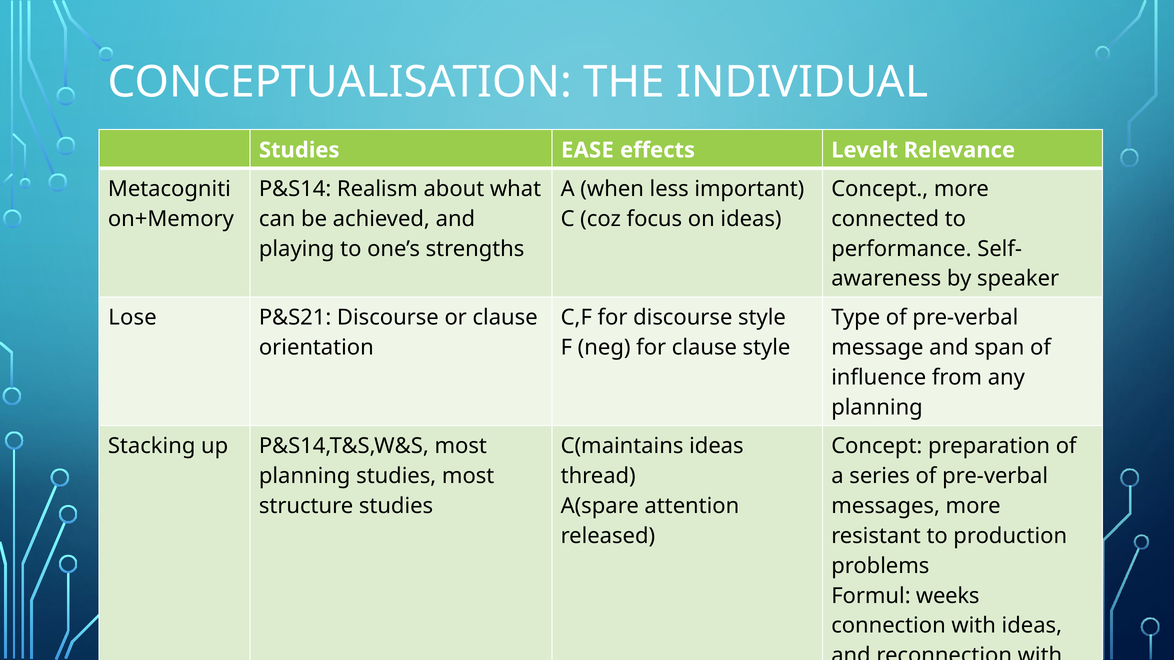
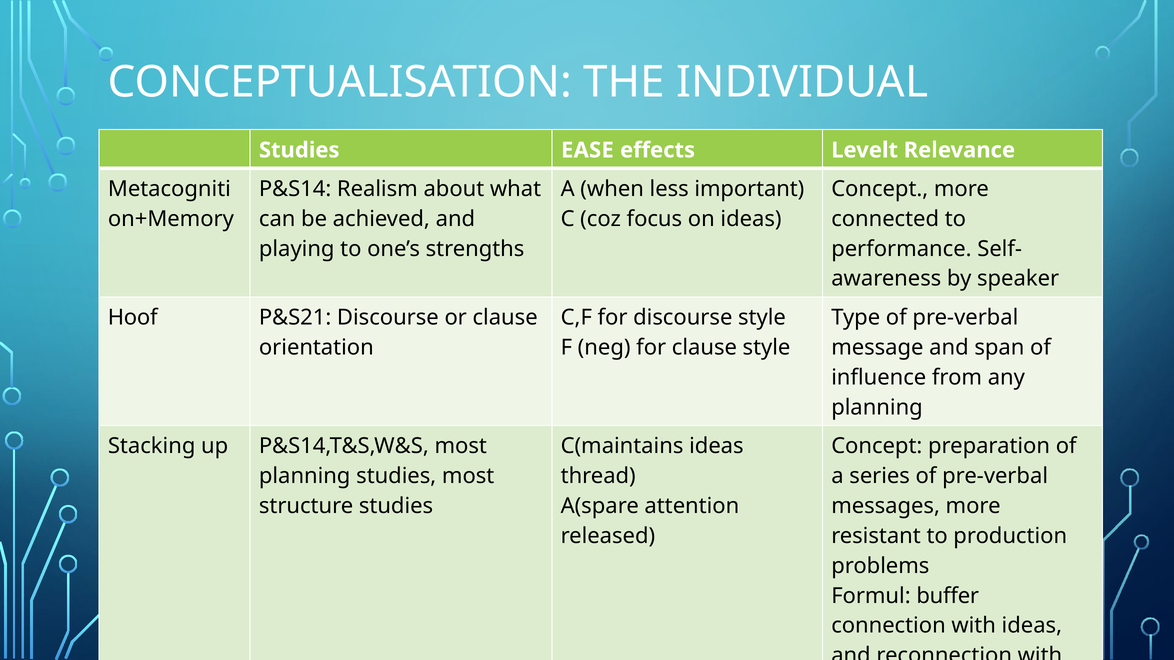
Lose: Lose -> Hoof
weeks: weeks -> buffer
